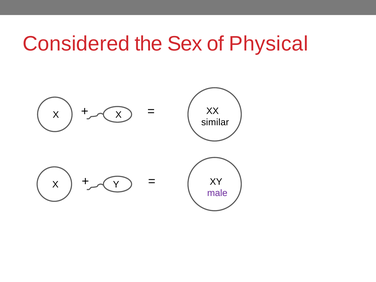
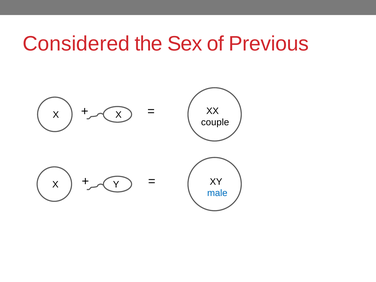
Physical: Physical -> Previous
similar: similar -> couple
male colour: purple -> blue
